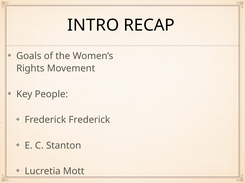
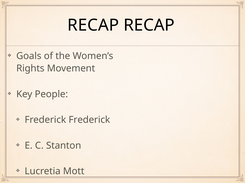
INTRO at (93, 25): INTRO -> RECAP
